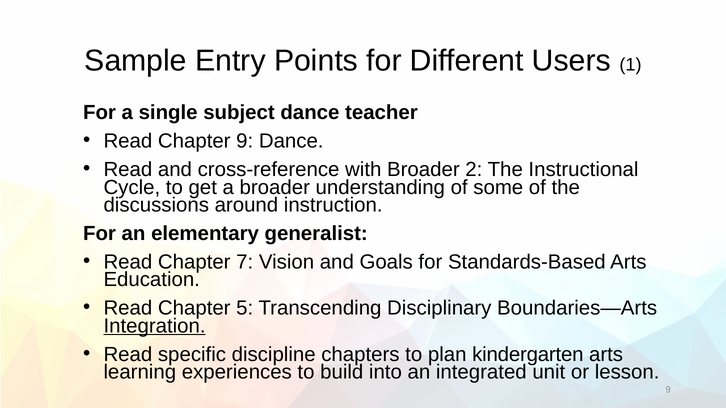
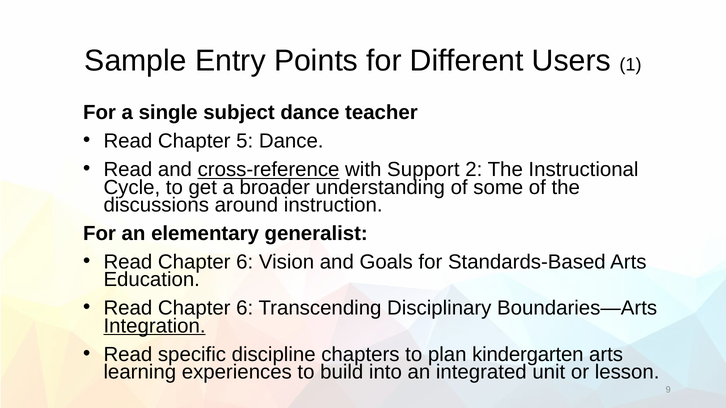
Chapter 9: 9 -> 5
cross-reference underline: none -> present
with Broader: Broader -> Support
7 at (245, 262): 7 -> 6
5 at (245, 308): 5 -> 6
